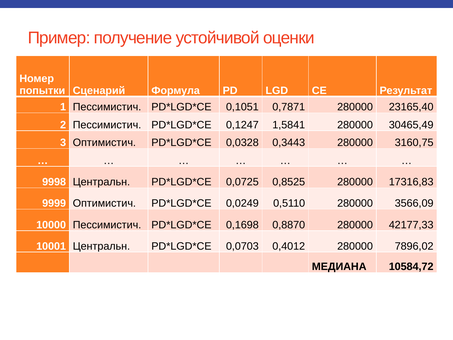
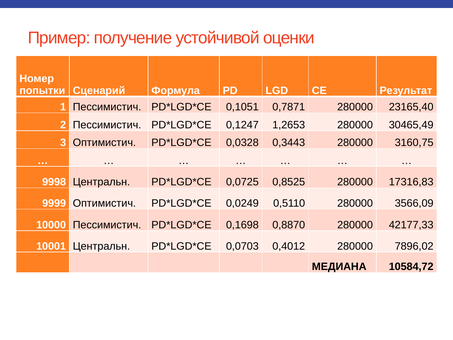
1,5841: 1,5841 -> 1,2653
